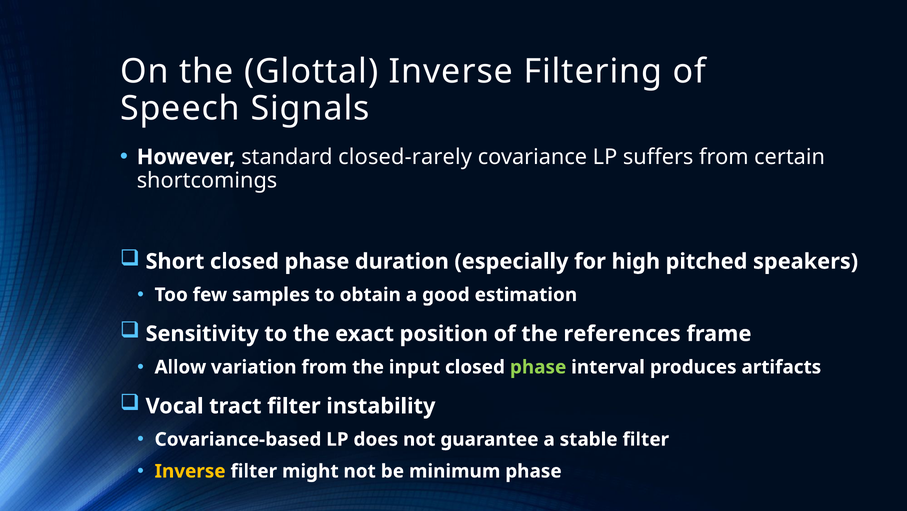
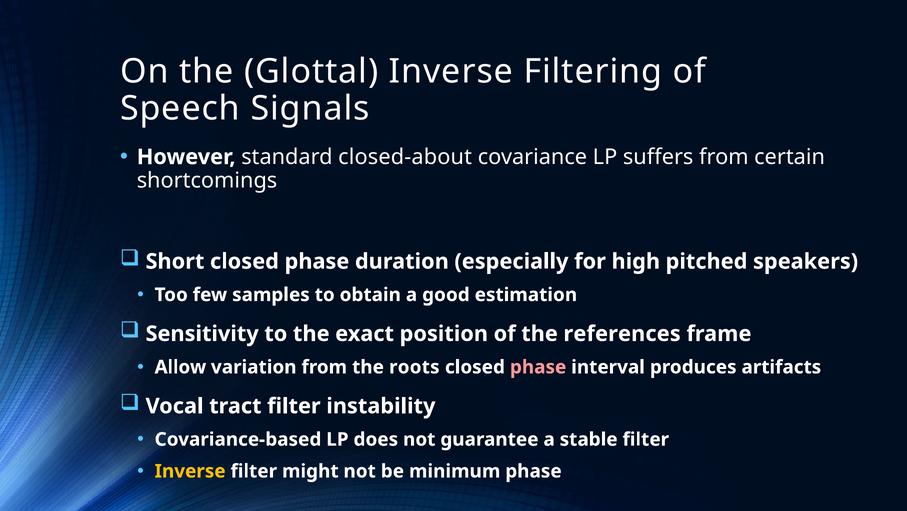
closed-rarely: closed-rarely -> closed-about
input: input -> roots
phase at (538, 367) colour: light green -> pink
